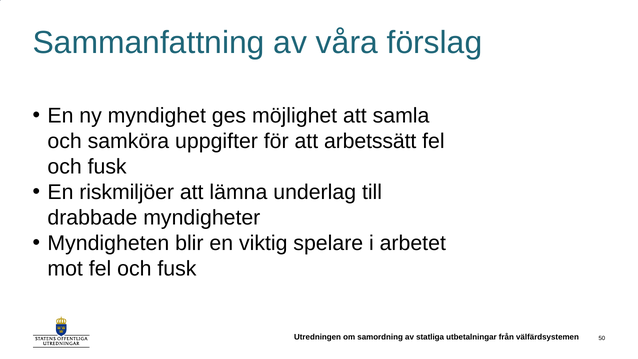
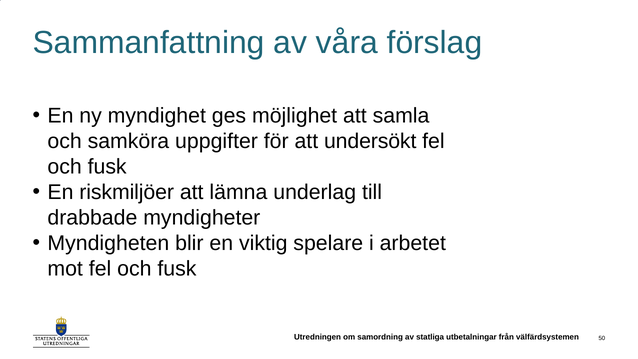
arbetssätt: arbetssätt -> undersökt
